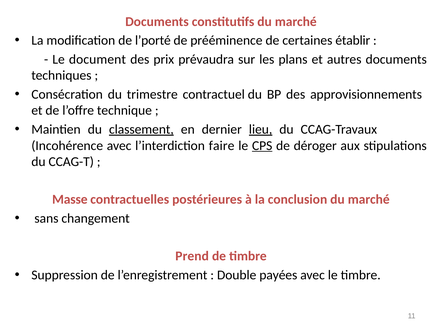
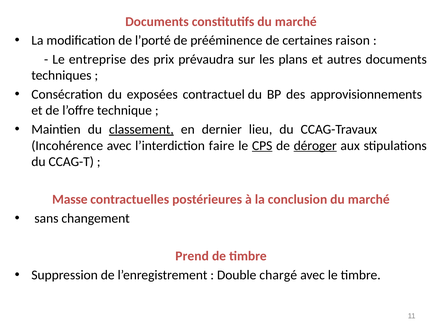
établir: établir -> raison
document: document -> entreprise
trimestre: trimestre -> exposées
lieu underline: present -> none
déroger underline: none -> present
payées: payées -> chargé
